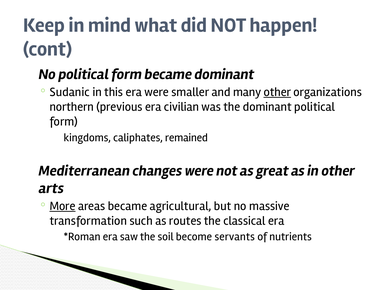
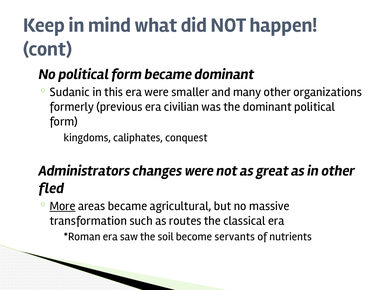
other at (277, 92) underline: present -> none
northern: northern -> formerly
remained: remained -> conquest
Mediterranean: Mediterranean -> Administrators
arts: arts -> fled
